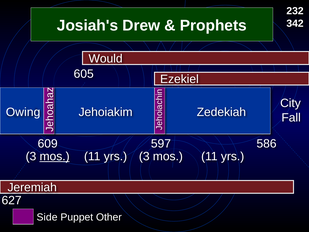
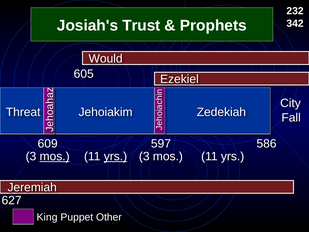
Drew: Drew -> Trust
Owing: Owing -> Threat
yrs at (115, 156) underline: none -> present
Side: Side -> King
